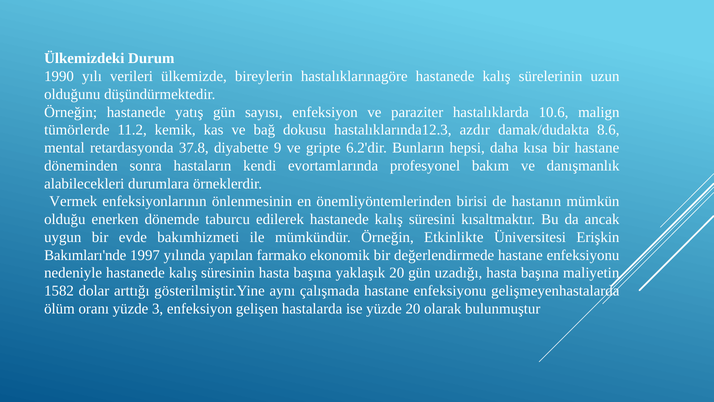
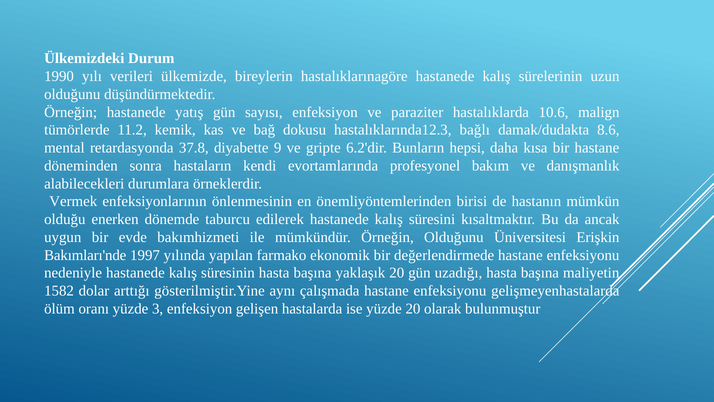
azdır: azdır -> bağlı
Örneğin Etkinlikte: Etkinlikte -> Olduğunu
